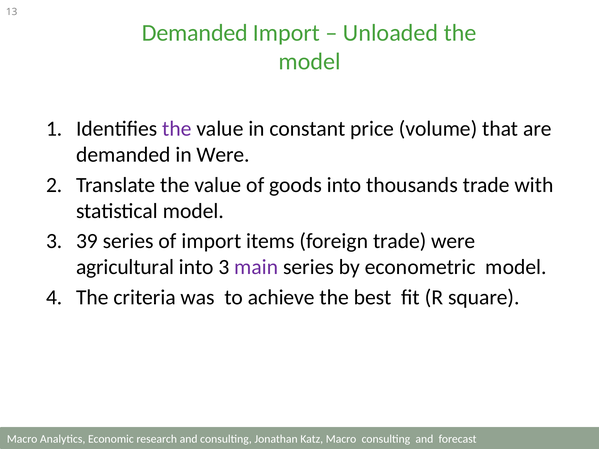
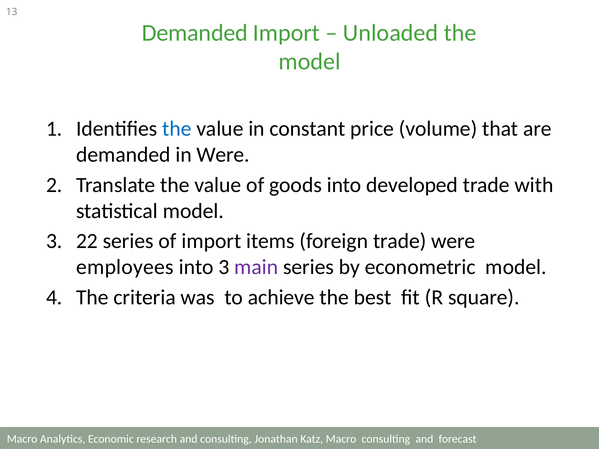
the at (177, 129) colour: purple -> blue
thousands: thousands -> developed
39: 39 -> 22
agricultural: agricultural -> employees
